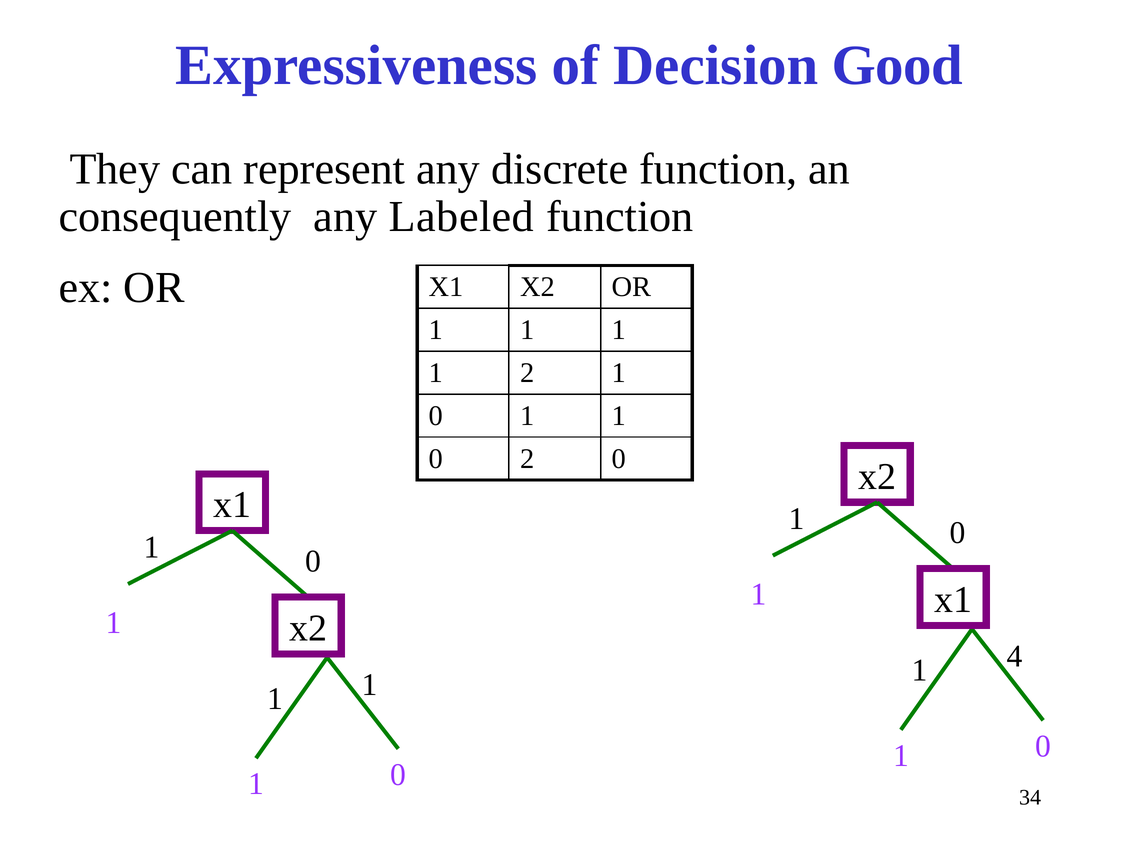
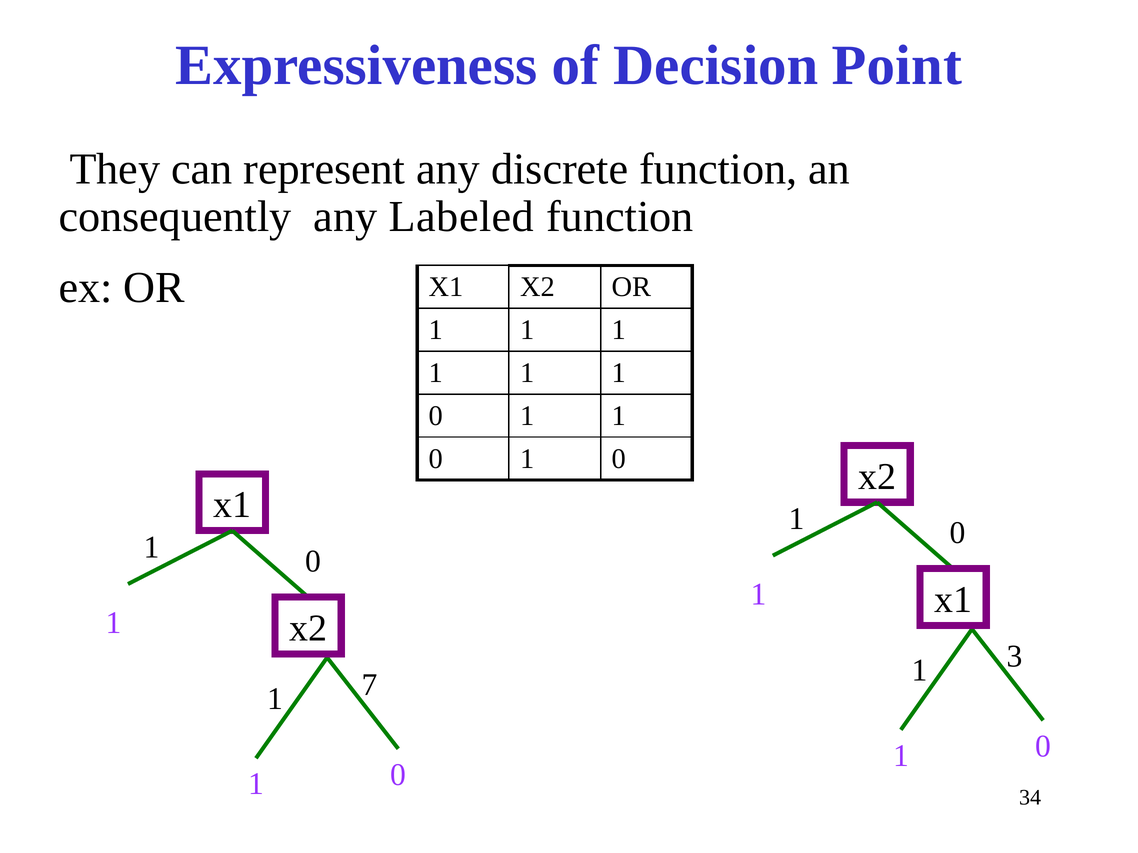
Good: Good -> Point
2 at (527, 373): 2 -> 1
2 at (527, 459): 2 -> 1
4: 4 -> 3
1 at (370, 685): 1 -> 7
